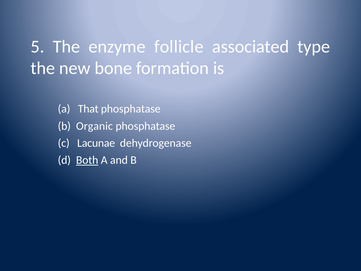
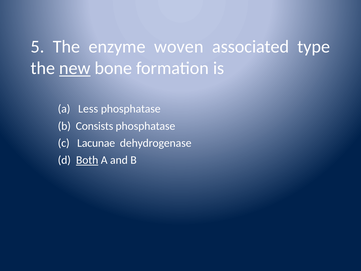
follicle: follicle -> woven
new underline: none -> present
That: That -> Less
Organic: Organic -> Consists
